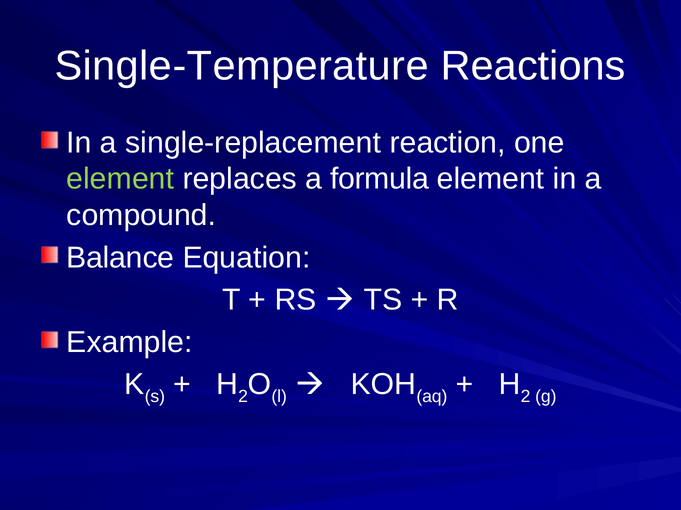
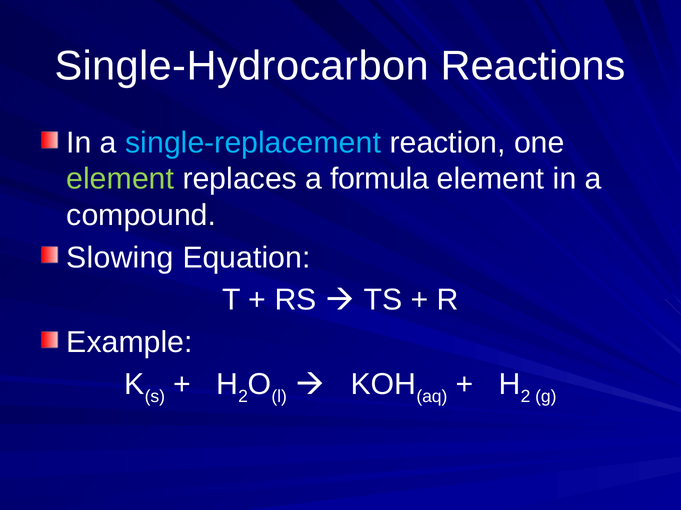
Single-Temperature: Single-Temperature -> Single-Hydrocarbon
single-replacement colour: white -> light blue
Balance: Balance -> Slowing
